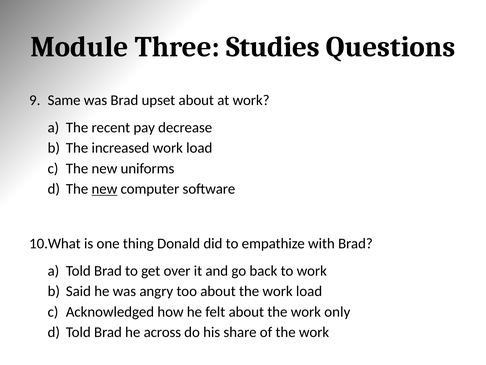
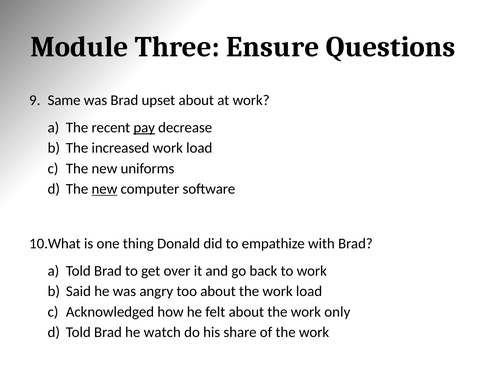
Studies: Studies -> Ensure
pay underline: none -> present
across: across -> watch
